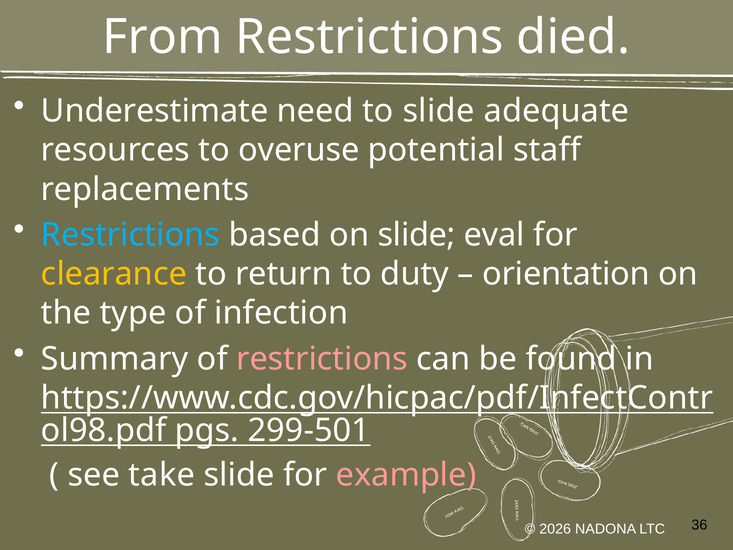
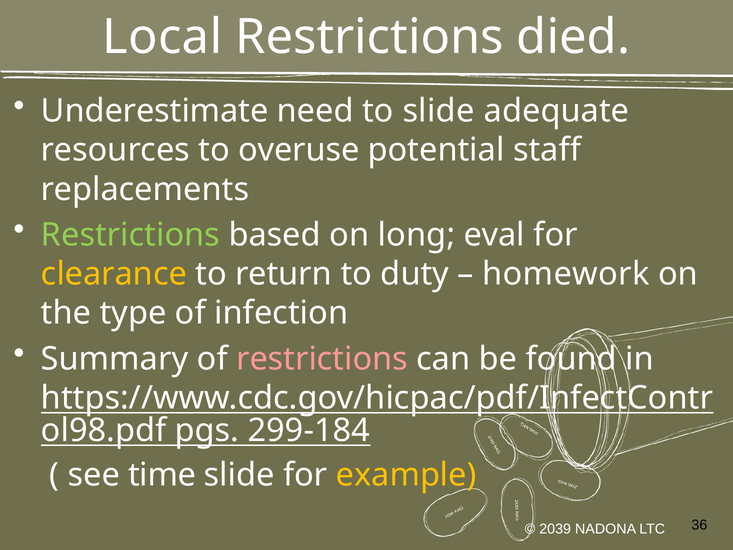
From: From -> Local
Restrictions at (131, 235) colour: light blue -> light green
on slide: slide -> long
orientation: orientation -> homework
299-501: 299-501 -> 299-184
take: take -> time
example colour: pink -> yellow
2026: 2026 -> 2039
